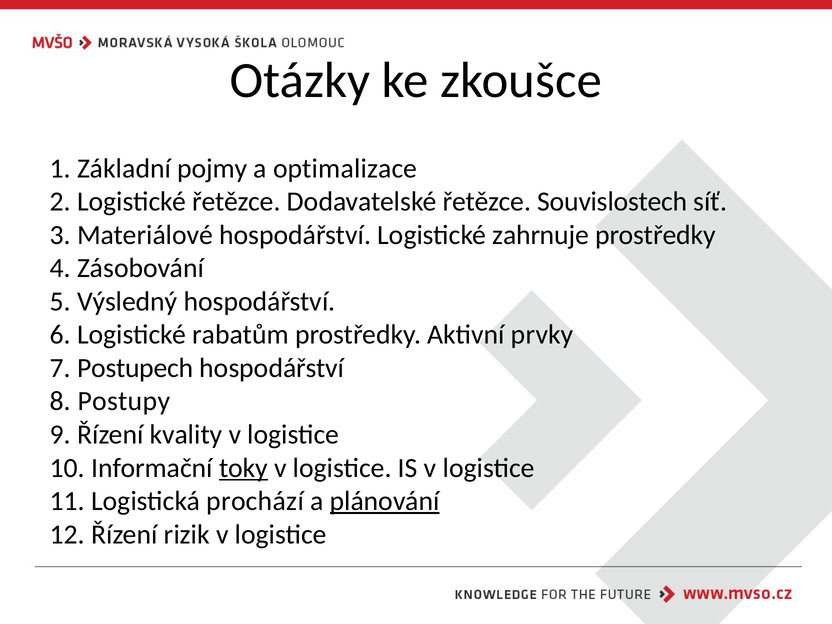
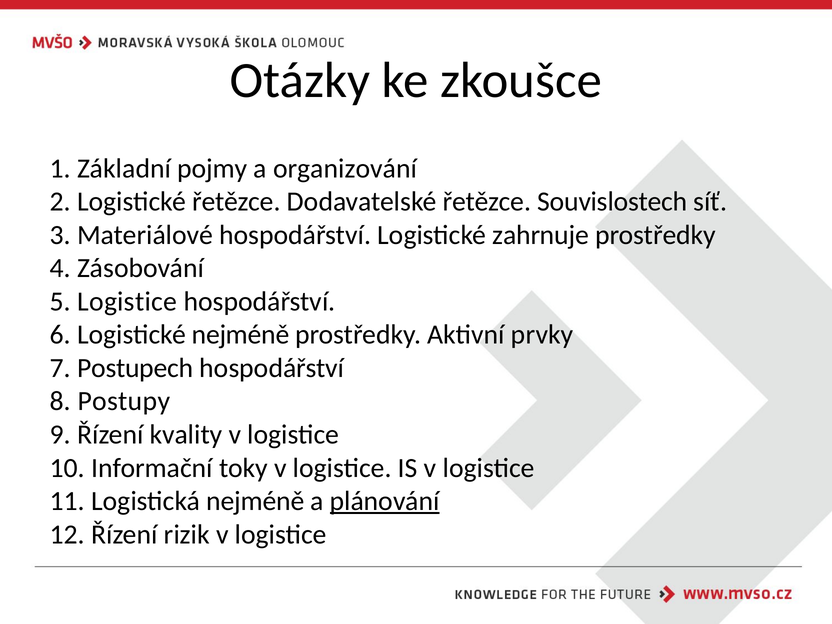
optimalizace: optimalizace -> organizování
5 Výsledný: Výsledný -> Logistice
Logistické rabatům: rabatům -> nejméně
toky underline: present -> none
Logistická prochází: prochází -> nejméně
